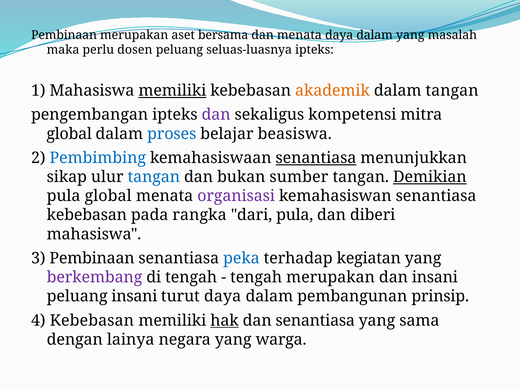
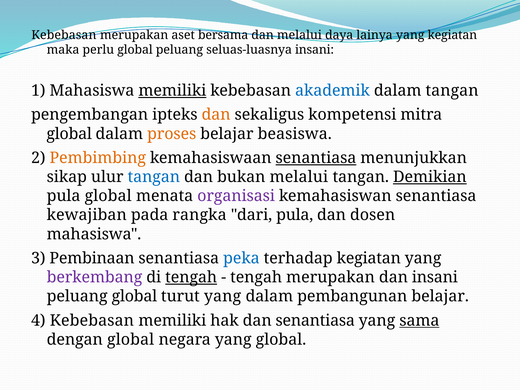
Pembinaan at (64, 35): Pembinaan -> Kebebasan
dan menata: menata -> melalui
dalam at (375, 35): dalam -> lainya
yang masalah: masalah -> kegiatan
perlu dosen: dosen -> global
seluas-luasnya ipteks: ipteks -> insani
akademik colour: orange -> blue
dan at (216, 115) colour: purple -> orange
proses colour: blue -> orange
Pembimbing colour: blue -> orange
bukan sumber: sumber -> melalui
kebebasan at (87, 215): kebebasan -> kewajiban
diberi: diberi -> dosen
tengah at (191, 277) underline: none -> present
peluang insani: insani -> global
turut daya: daya -> yang
pembangunan prinsip: prinsip -> belajar
hak underline: present -> none
sama underline: none -> present
dengan lainya: lainya -> global
yang warga: warga -> global
